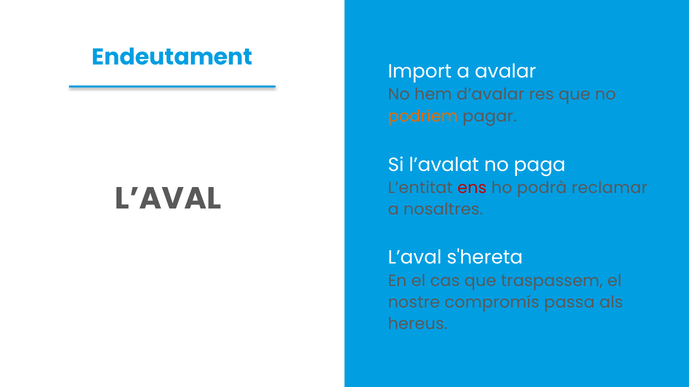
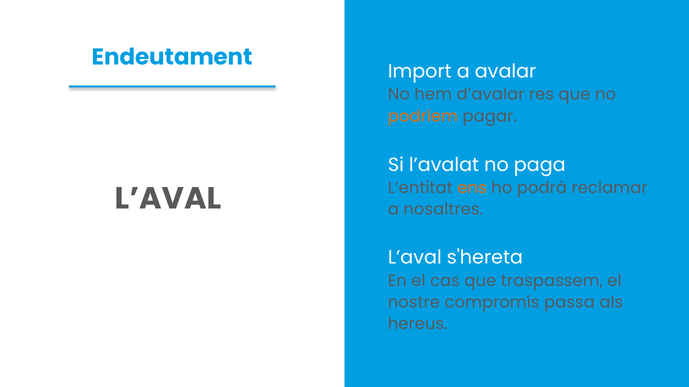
ens colour: red -> orange
